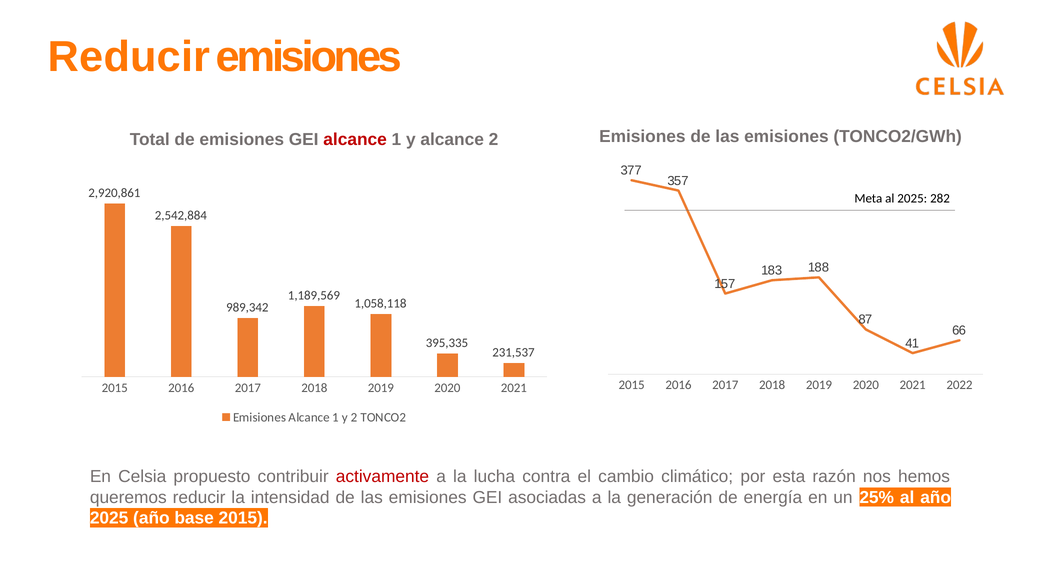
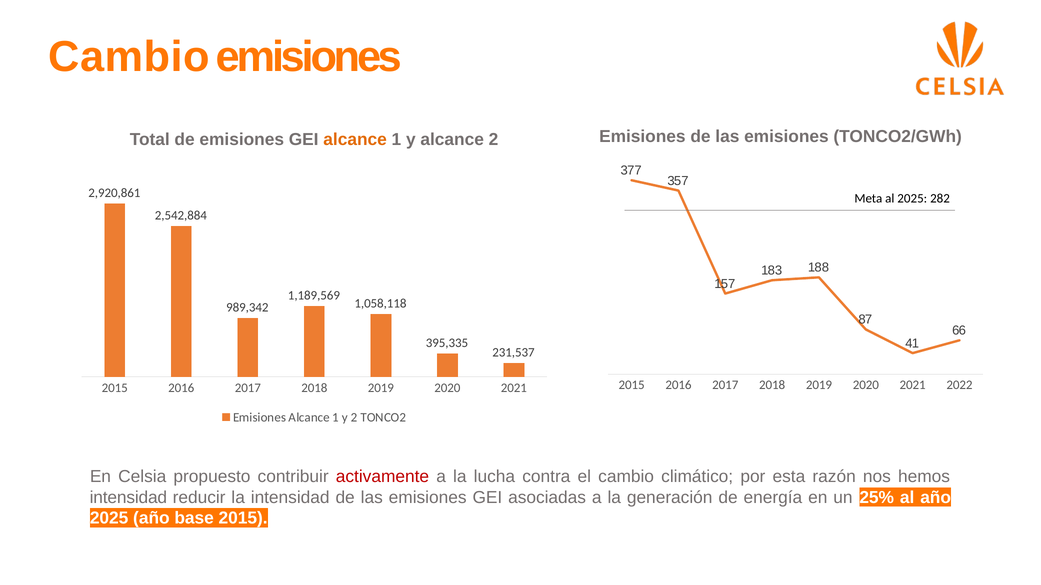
Reducir at (129, 57): Reducir -> Cambio
alcance at (355, 139) colour: red -> orange
queremos at (128, 498): queremos -> intensidad
